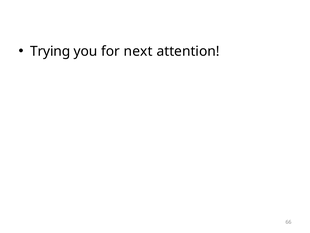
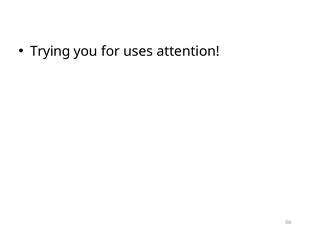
next: next -> uses
